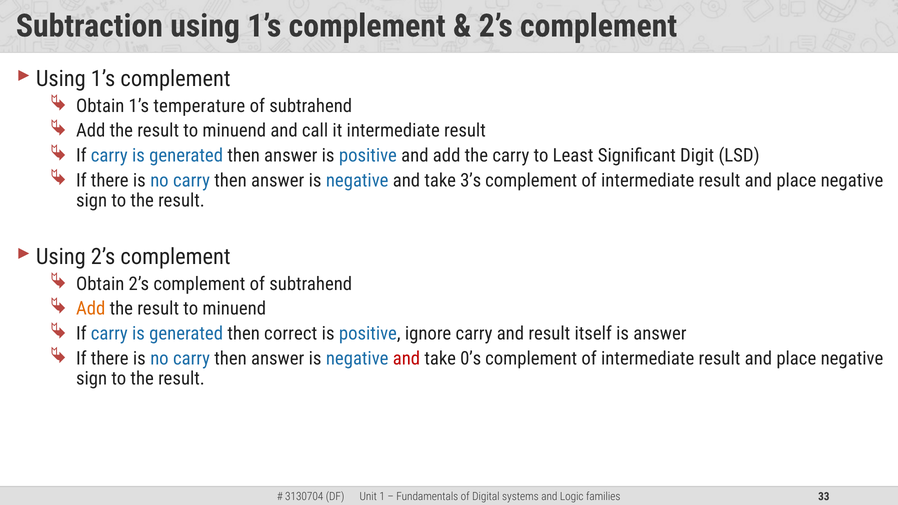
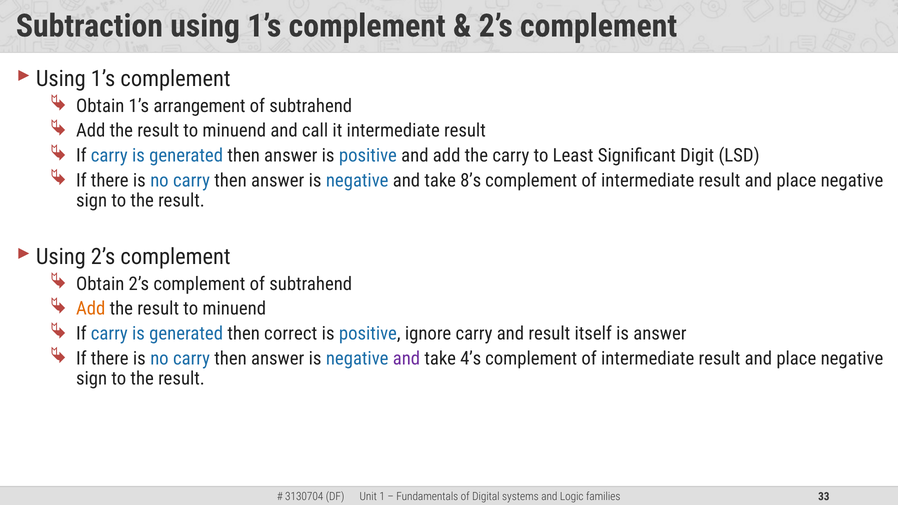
temperature: temperature -> arrangement
3’s: 3’s -> 8’s
and at (406, 359) colour: red -> purple
0’s: 0’s -> 4’s
